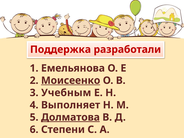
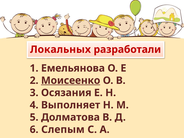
Поддержка: Поддержка -> Локальных
Учебным: Учебным -> Осязания
Долматова underline: present -> none
Степени: Степени -> Слепым
